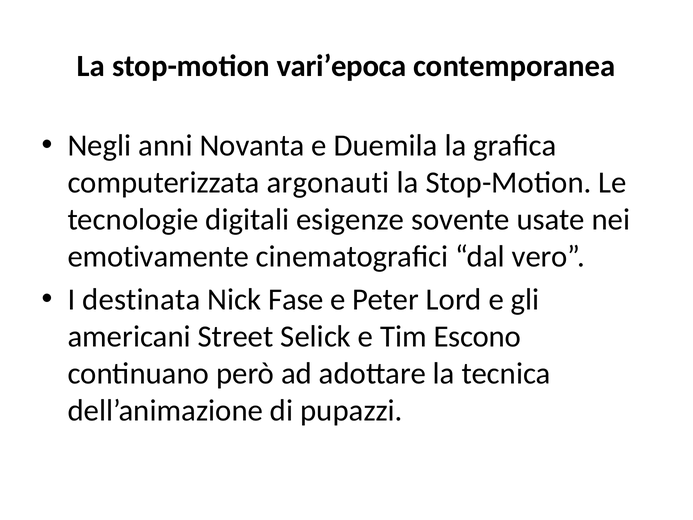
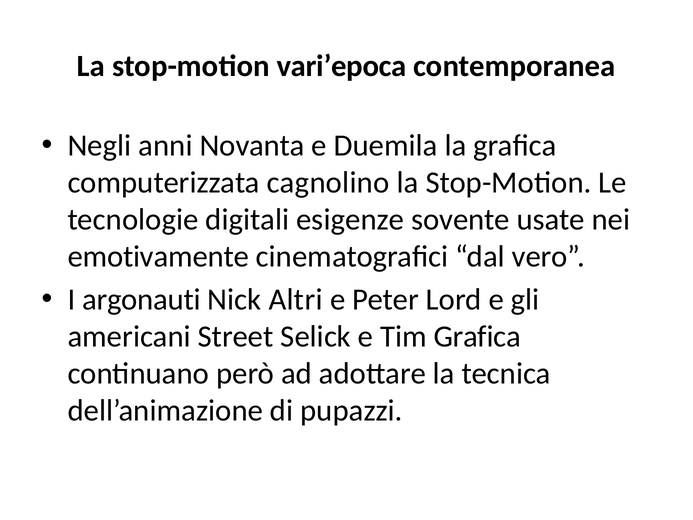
argonauti: argonauti -> cagnolino
destinata: destinata -> argonauti
Fase: Fase -> Altri
Tim Escono: Escono -> Grafica
